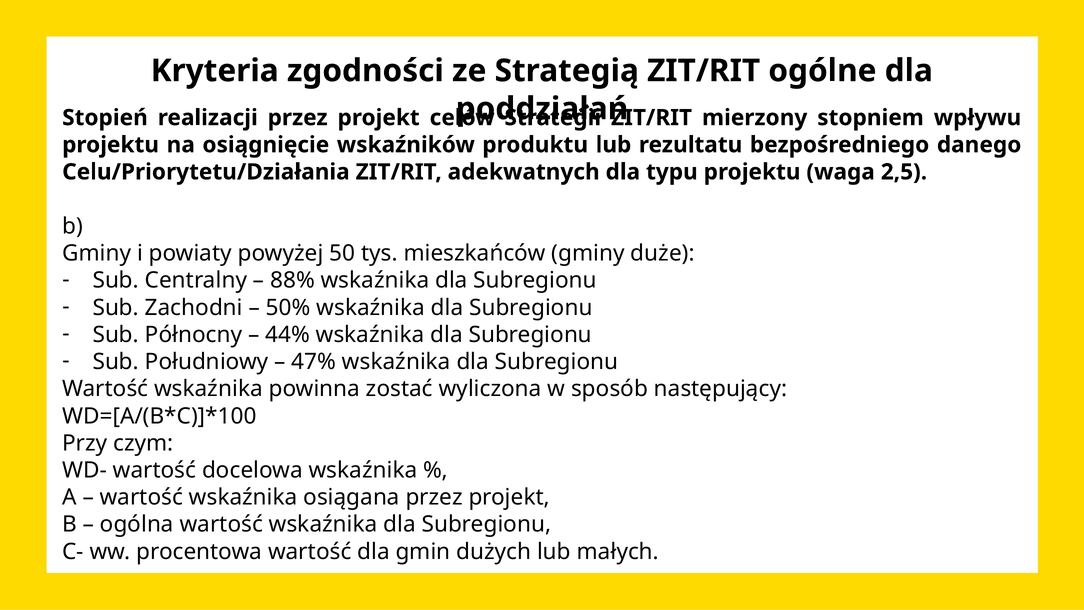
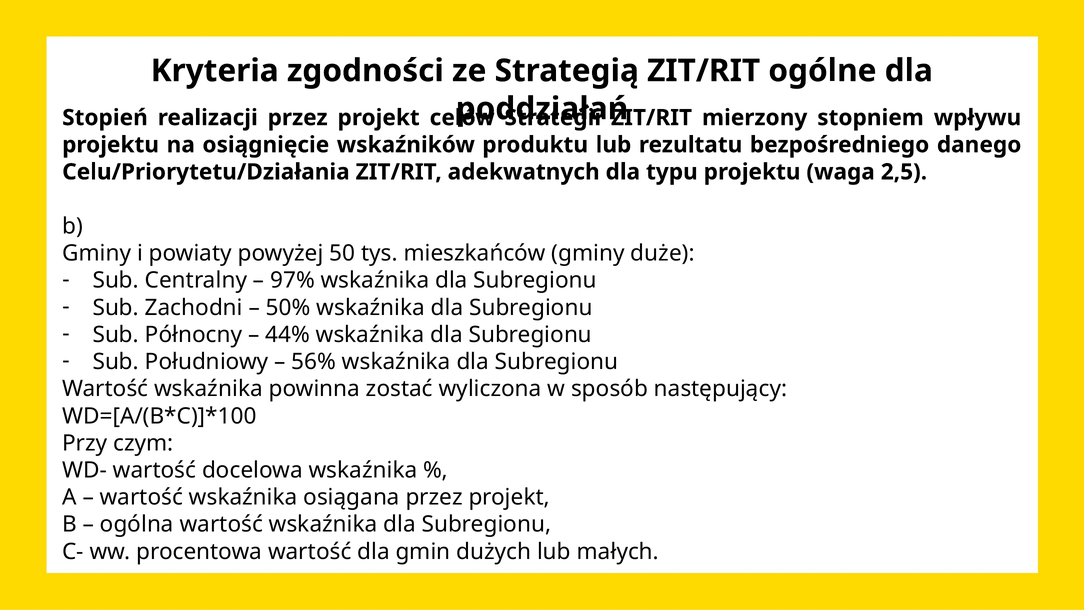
88%: 88% -> 97%
47%: 47% -> 56%
